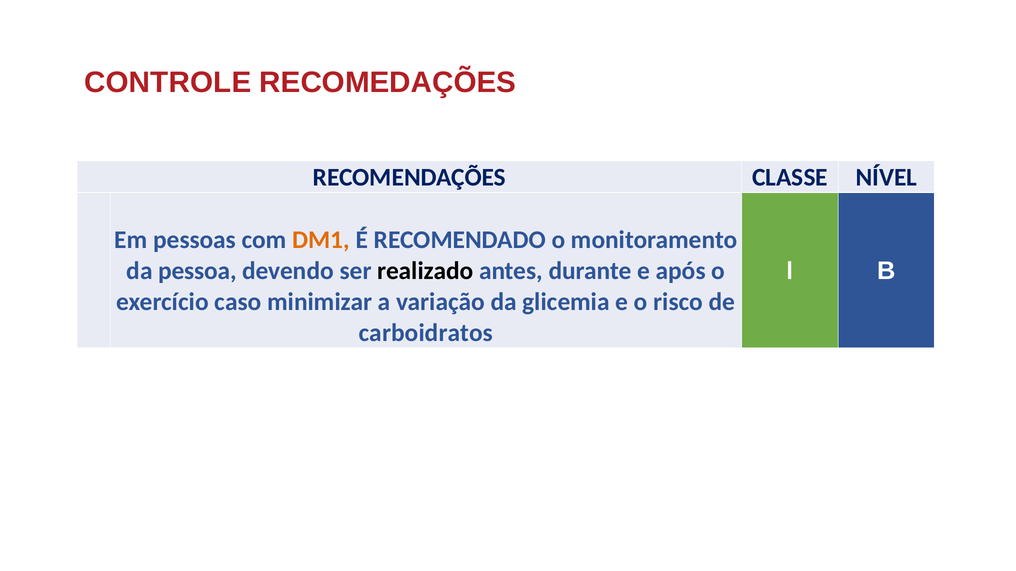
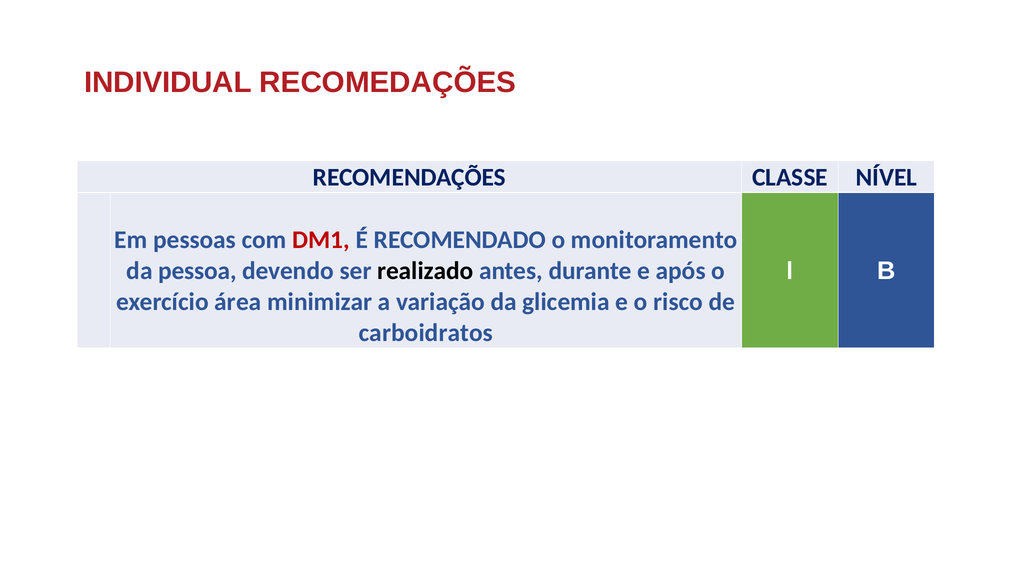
CONTROLE: CONTROLE -> INDIVIDUAL
DM1 colour: orange -> red
caso: caso -> área
